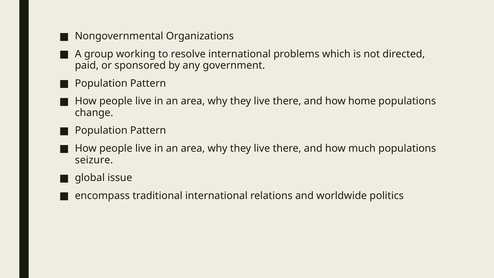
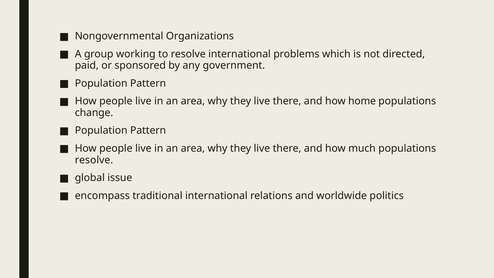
seizure at (94, 160): seizure -> resolve
